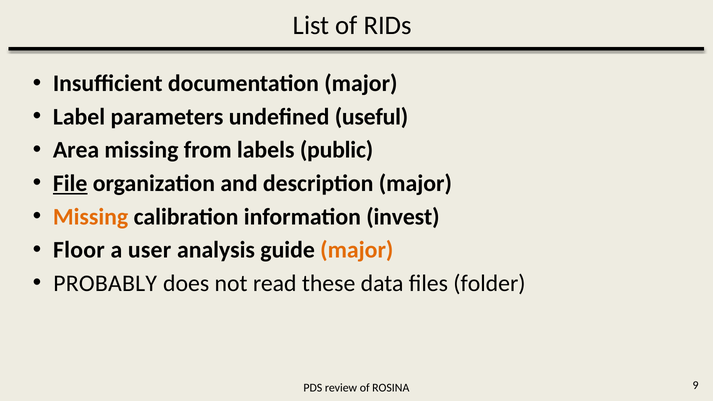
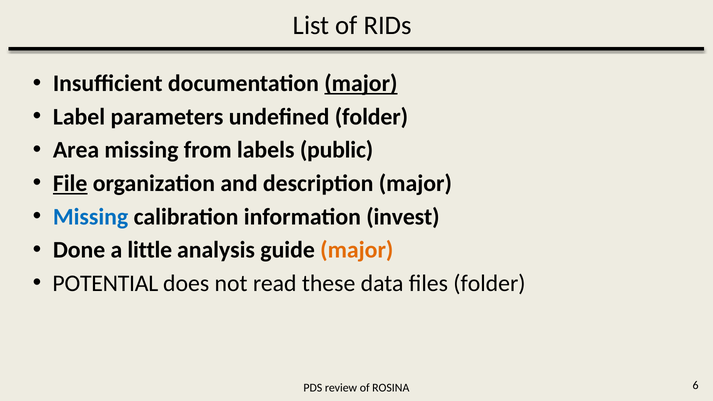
major at (361, 83) underline: none -> present
undefined useful: useful -> folder
Missing at (91, 217) colour: orange -> blue
Floor: Floor -> Done
user: user -> little
PROBABLY: PROBABLY -> POTENTIAL
9: 9 -> 6
